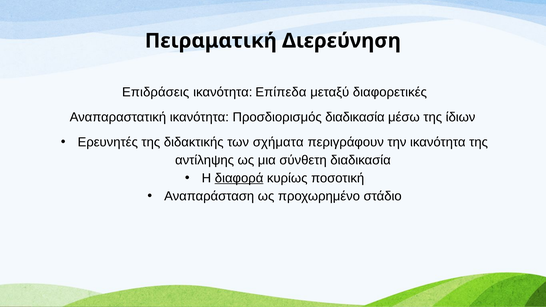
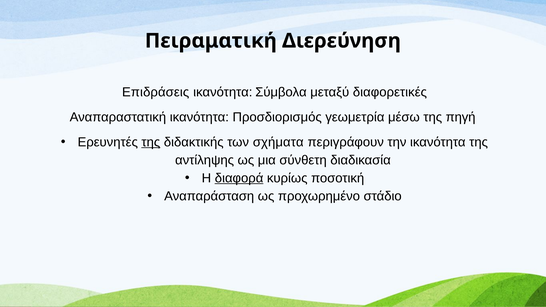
Επίπεδα: Επίπεδα -> Σύμβολα
Προσδιορισμός διαδικασία: διαδικασία -> γεωμετρία
ίδιων: ίδιων -> πηγή
της at (151, 142) underline: none -> present
